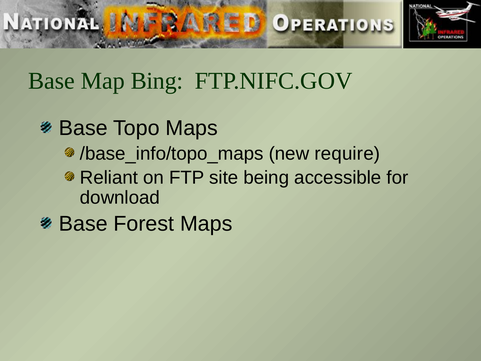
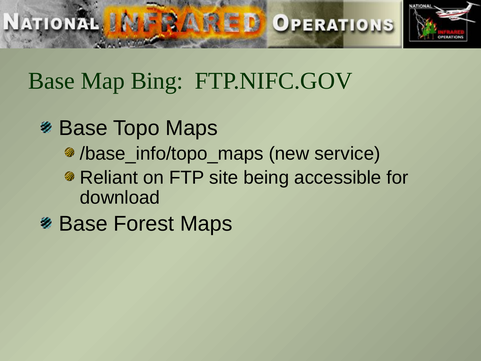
require: require -> service
